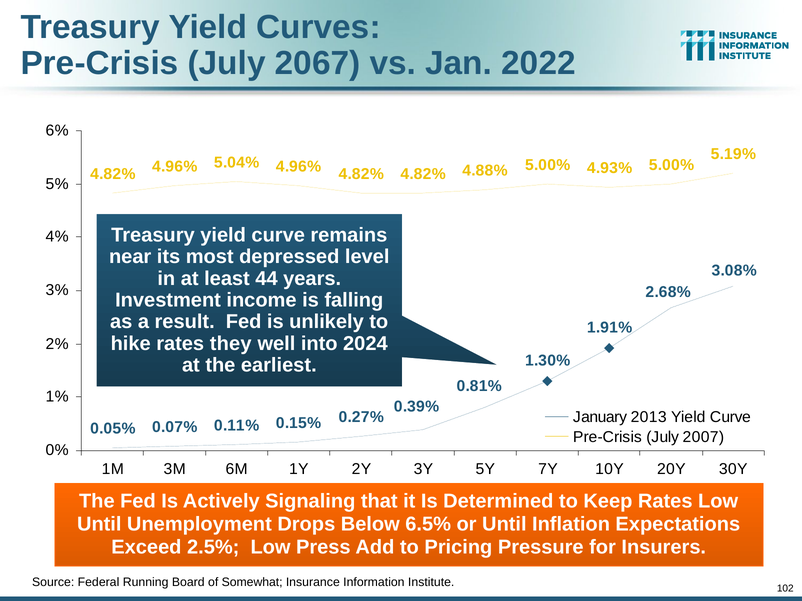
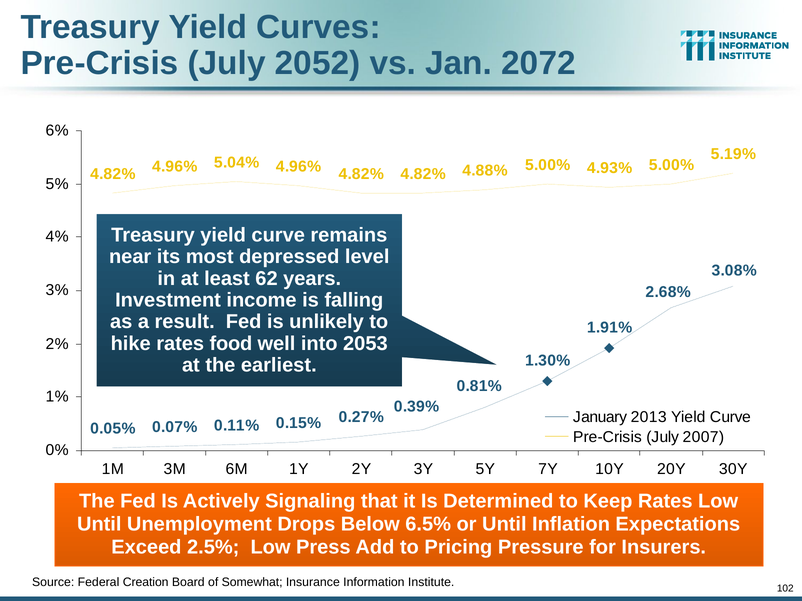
2067: 2067 -> 2052
2022: 2022 -> 2072
44: 44 -> 62
they: they -> food
2024: 2024 -> 2053
Running: Running -> Creation
